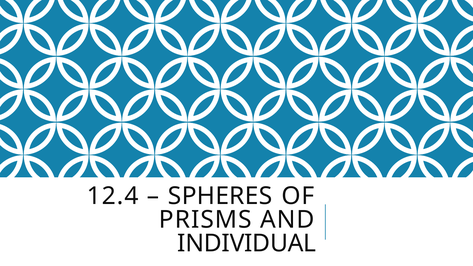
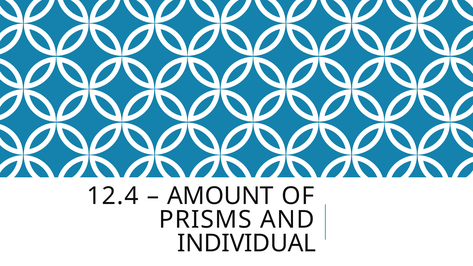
SPHERES: SPHERES -> AMOUNT
